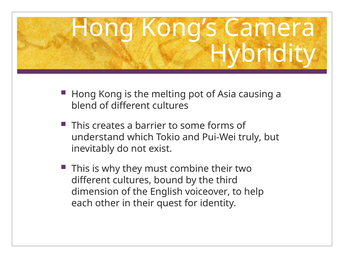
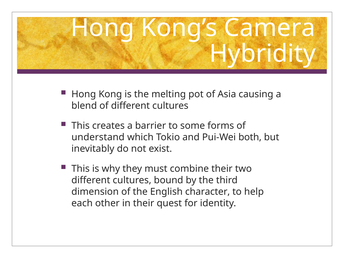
truly: truly -> both
voiceover: voiceover -> character
